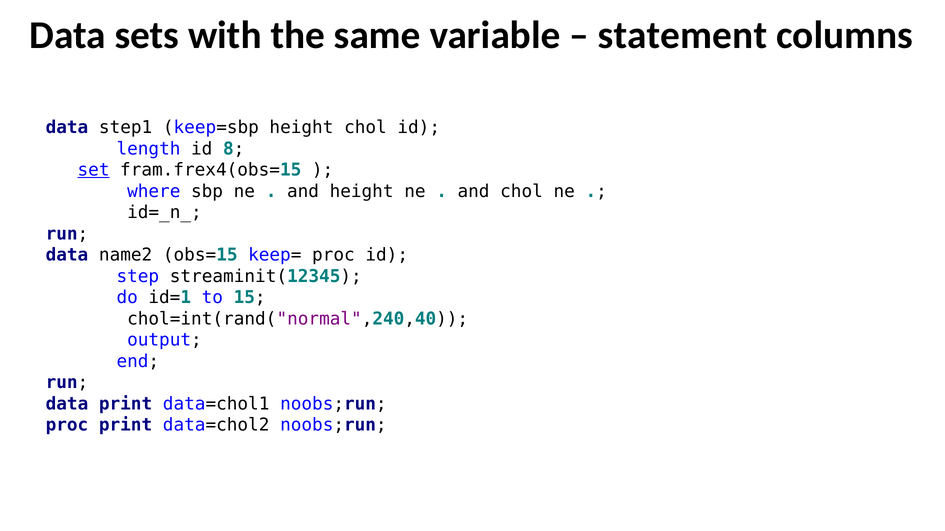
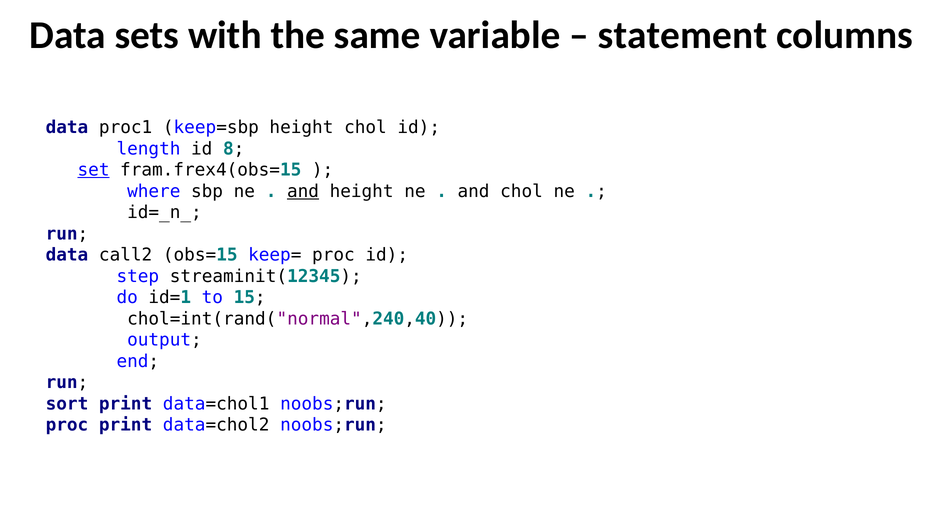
step1: step1 -> proc1
and at (303, 191) underline: none -> present
name2: name2 -> call2
data at (67, 404): data -> sort
